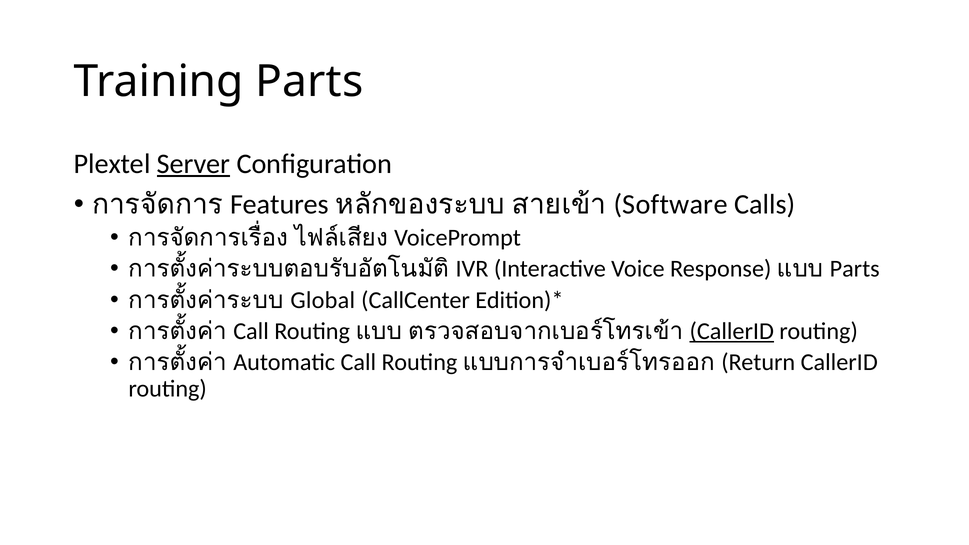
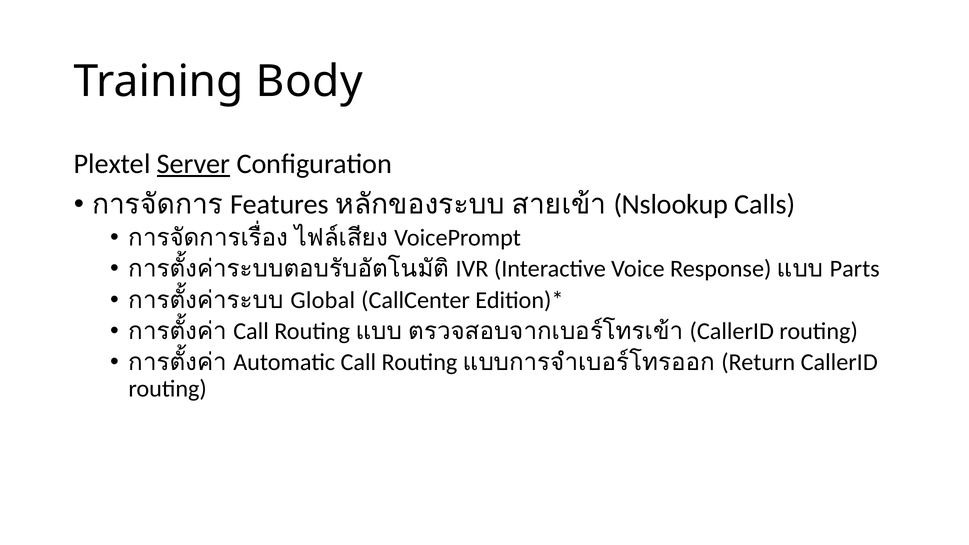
Training Parts: Parts -> Body
Software: Software -> Nslookup
CallerID at (732, 331) underline: present -> none
